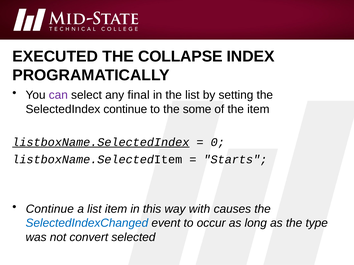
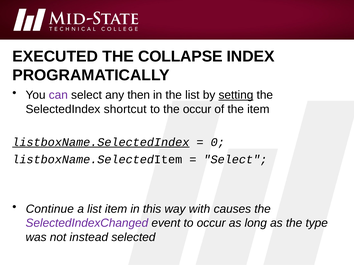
final: final -> then
setting underline: none -> present
SelectedIndex continue: continue -> shortcut
the some: some -> occur
Starts at (235, 160): Starts -> Select
SelectedIndexChanged colour: blue -> purple
convert: convert -> instead
